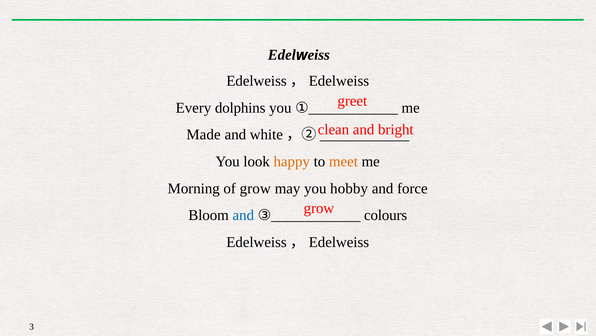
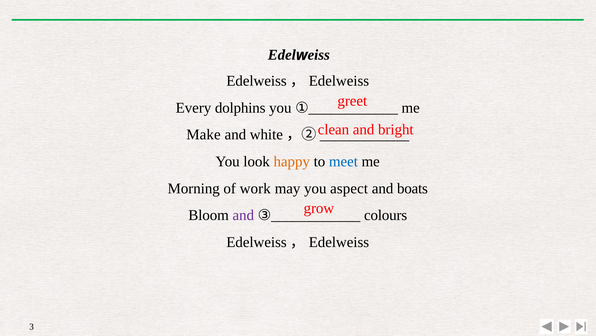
Made: Made -> Make
meet colour: orange -> blue
of grow: grow -> work
hobby: hobby -> aspect
force: force -> boats
and at (243, 215) colour: blue -> purple
